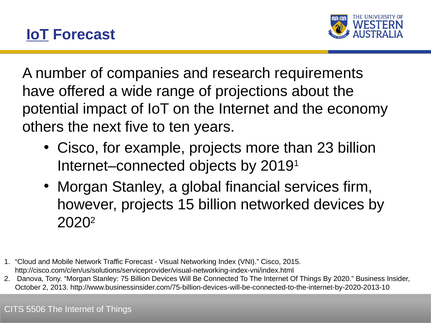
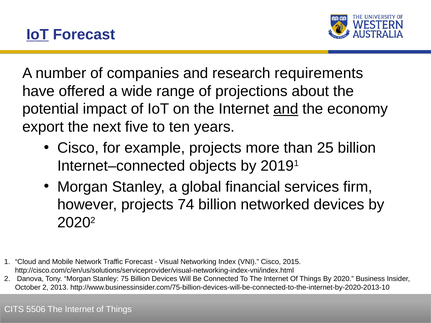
and at (286, 109) underline: none -> present
others: others -> export
23: 23 -> 25
15: 15 -> 74
